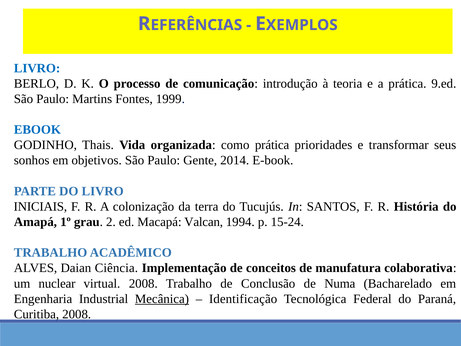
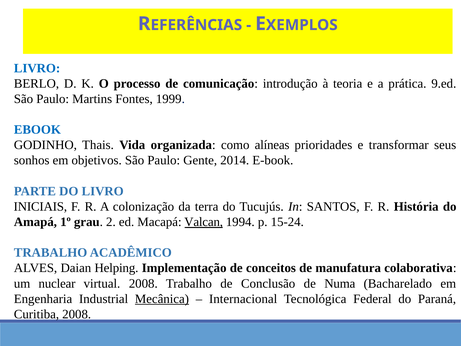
como prática: prática -> alíneas
Valcan underline: none -> present
Ciência: Ciência -> Helping
Identificação: Identificação -> Internacional
